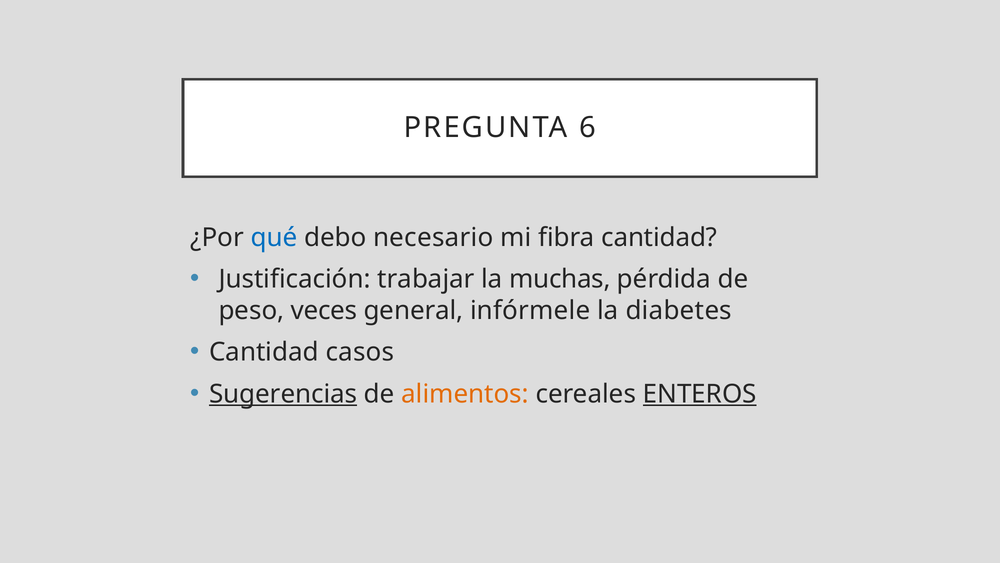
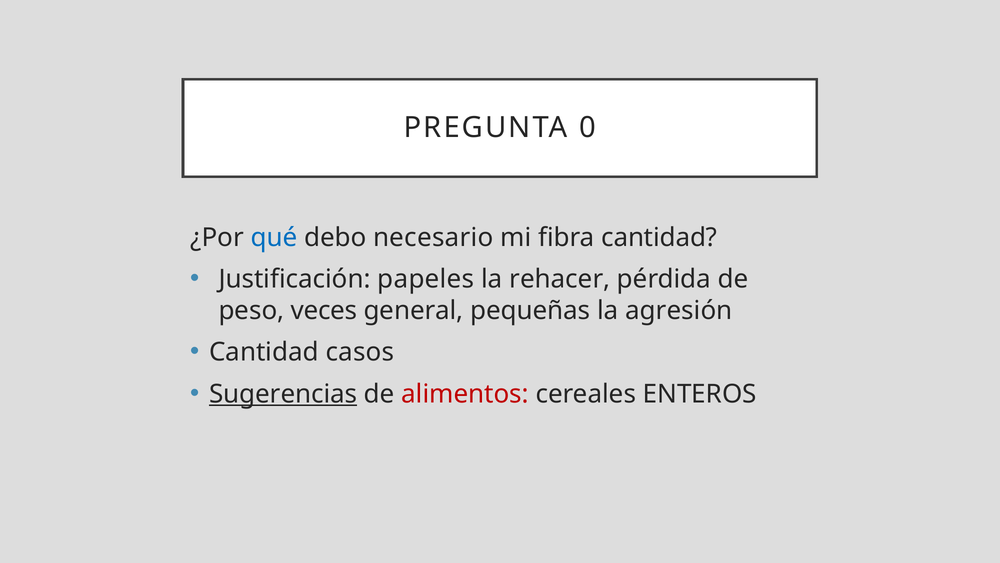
6: 6 -> 0
trabajar: trabajar -> papeles
muchas: muchas -> rehacer
infórmele: infórmele -> pequeñas
diabetes: diabetes -> agresión
alimentos colour: orange -> red
ENTEROS underline: present -> none
